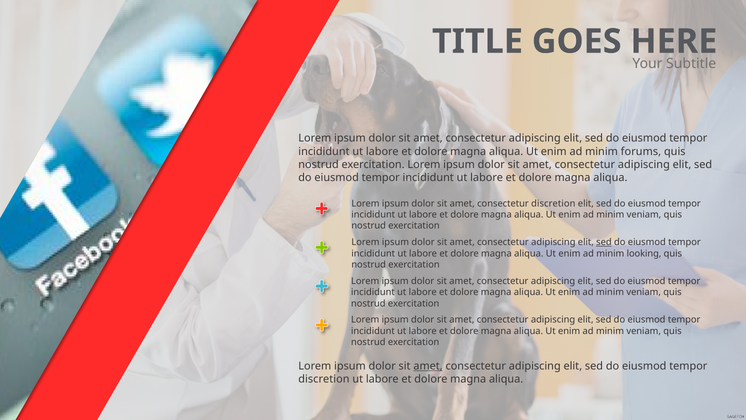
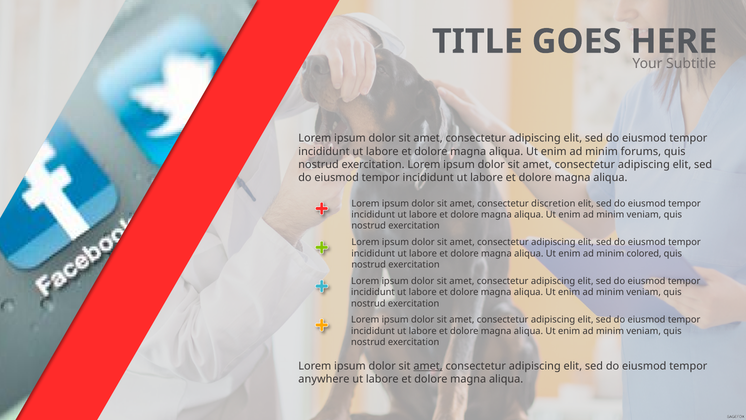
sed at (604, 242) underline: present -> none
looking: looking -> colored
discretion at (324, 379): discretion -> anywhere
